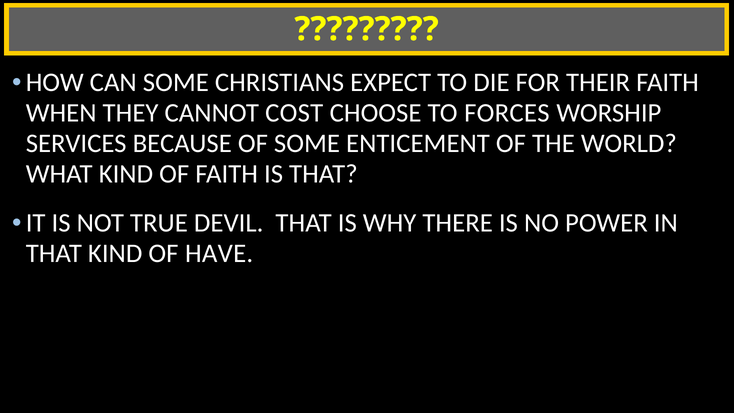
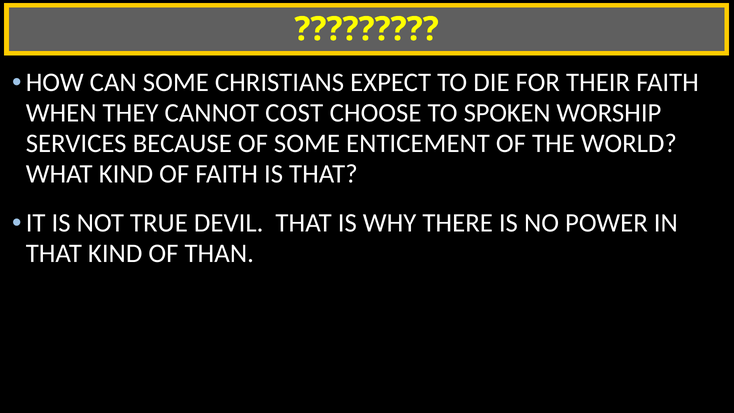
FORCES: FORCES -> SPOKEN
HAVE: HAVE -> THAN
